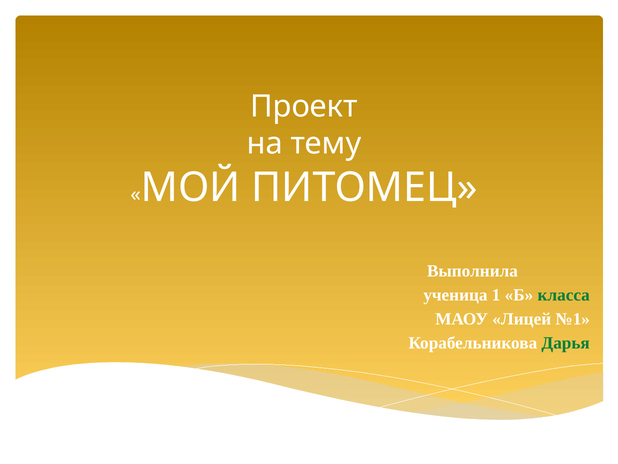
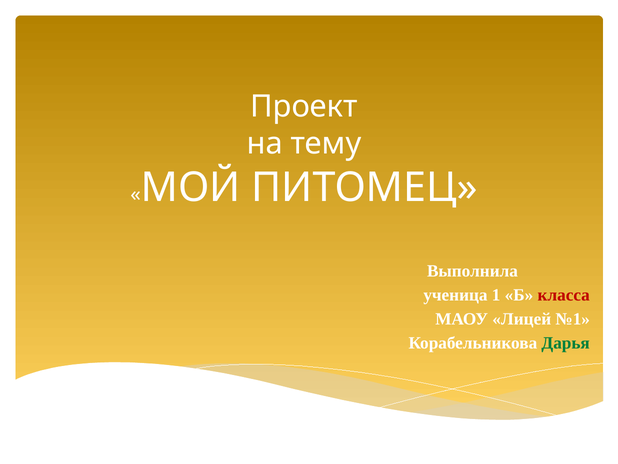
класса colour: green -> red
